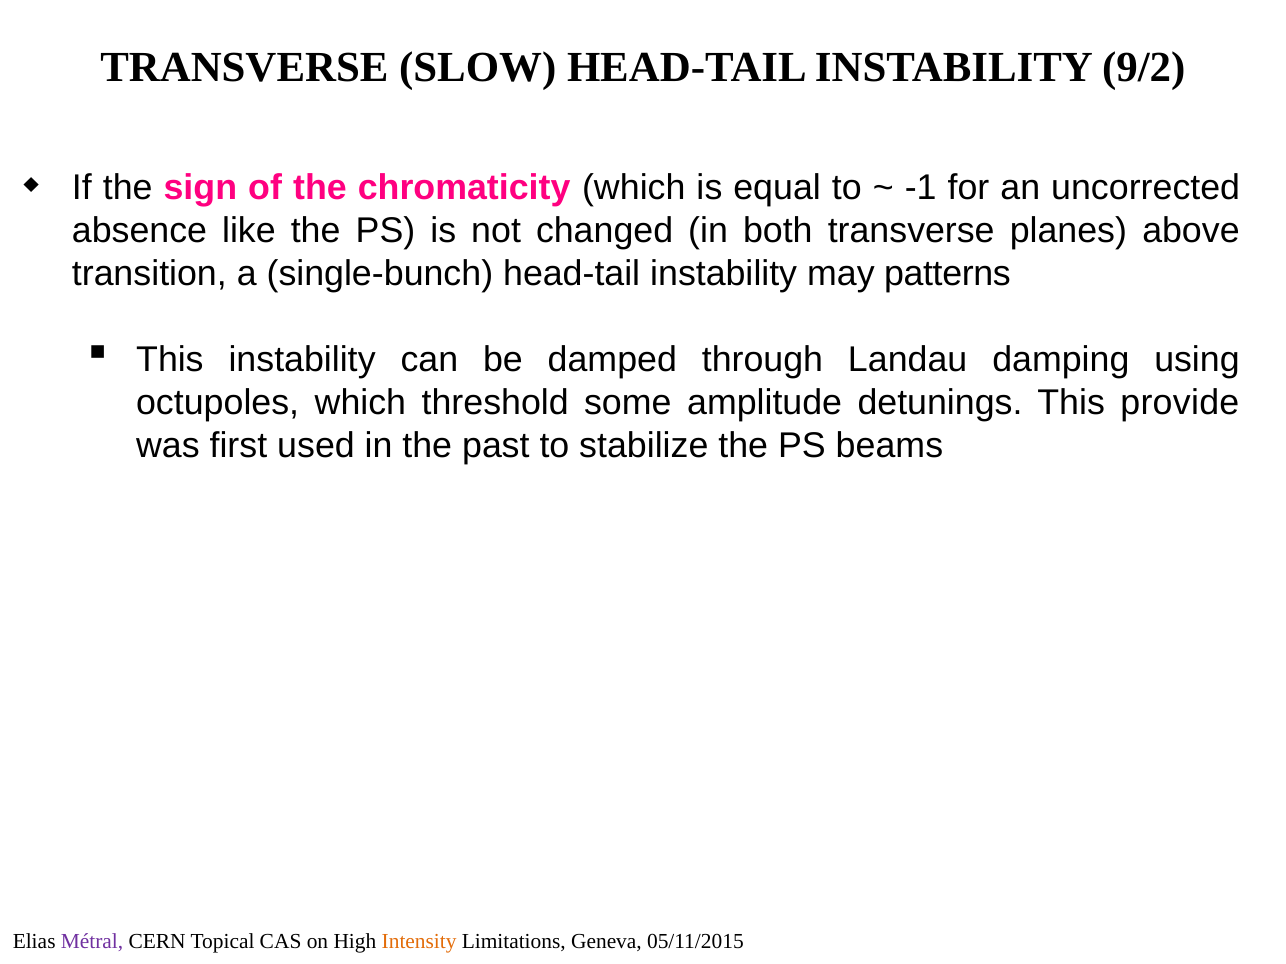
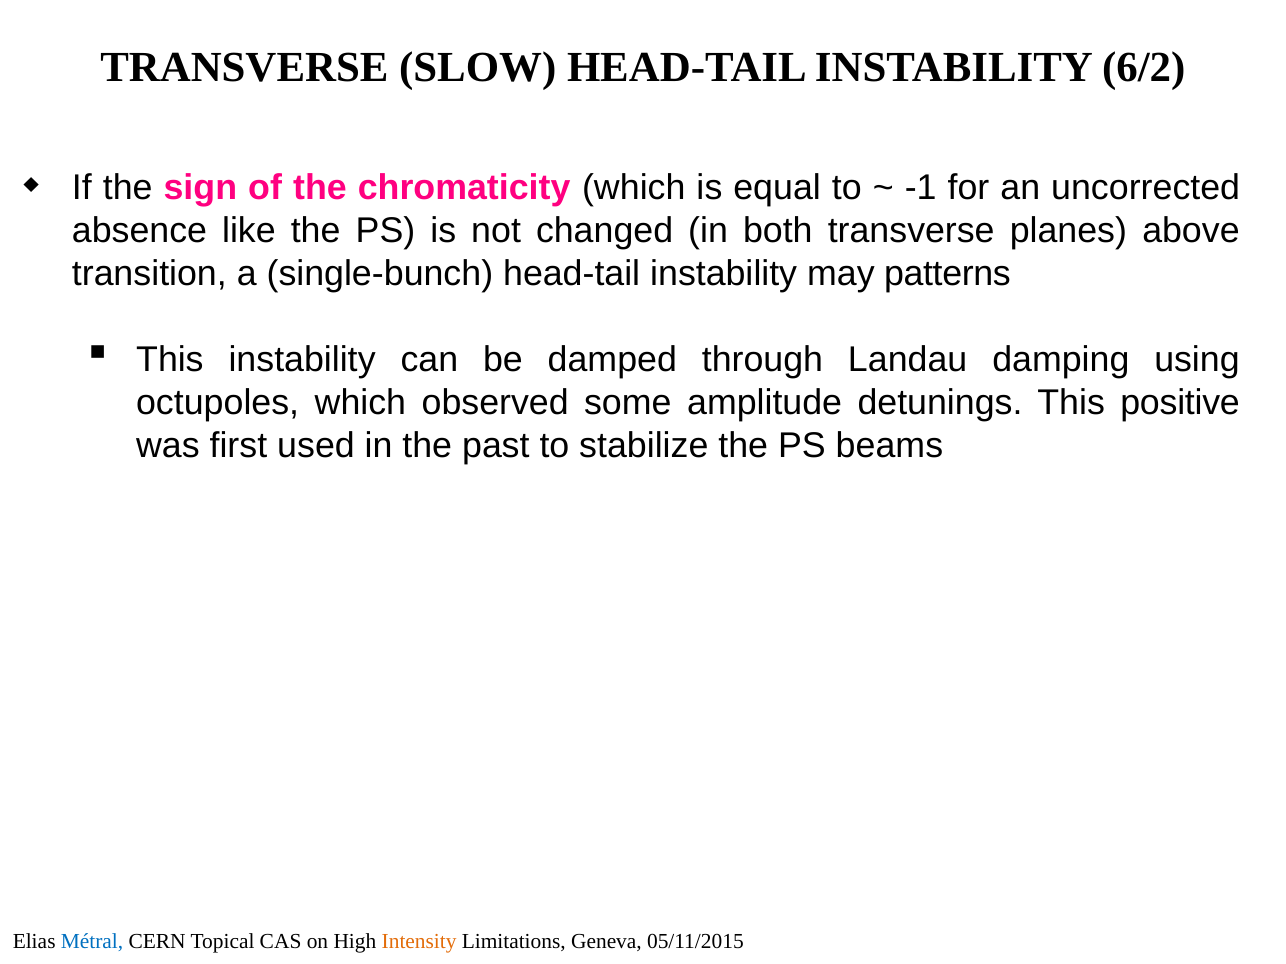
9/2: 9/2 -> 6/2
threshold: threshold -> observed
provide: provide -> positive
Métral colour: purple -> blue
